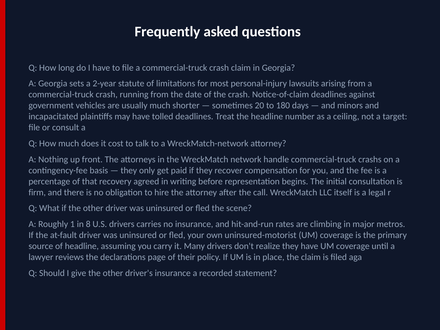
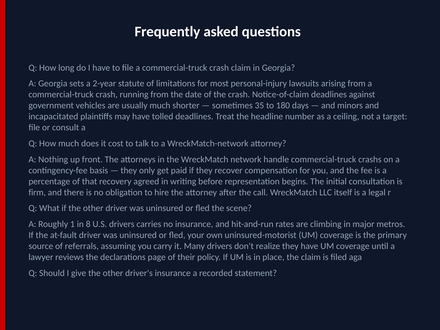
20: 20 -> 35
of headline: headline -> referrals
